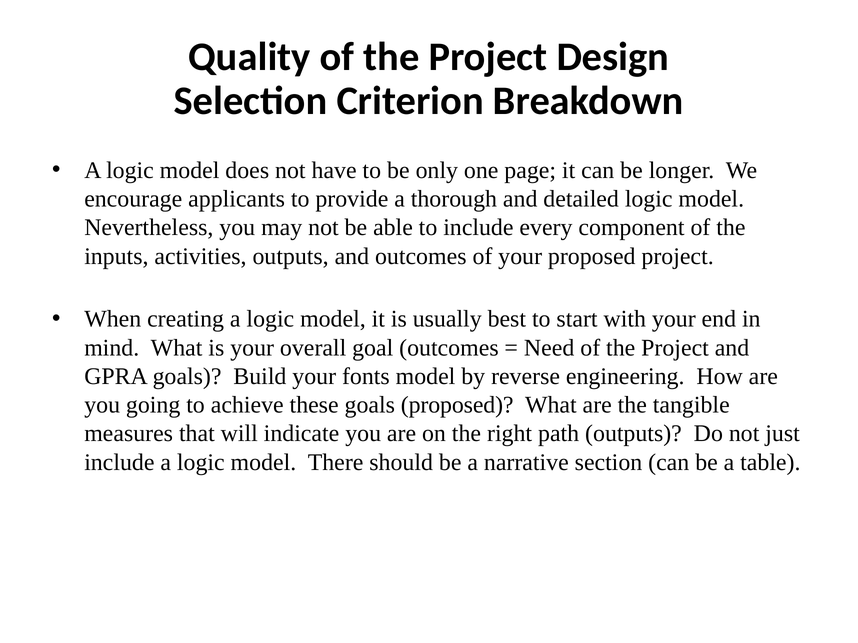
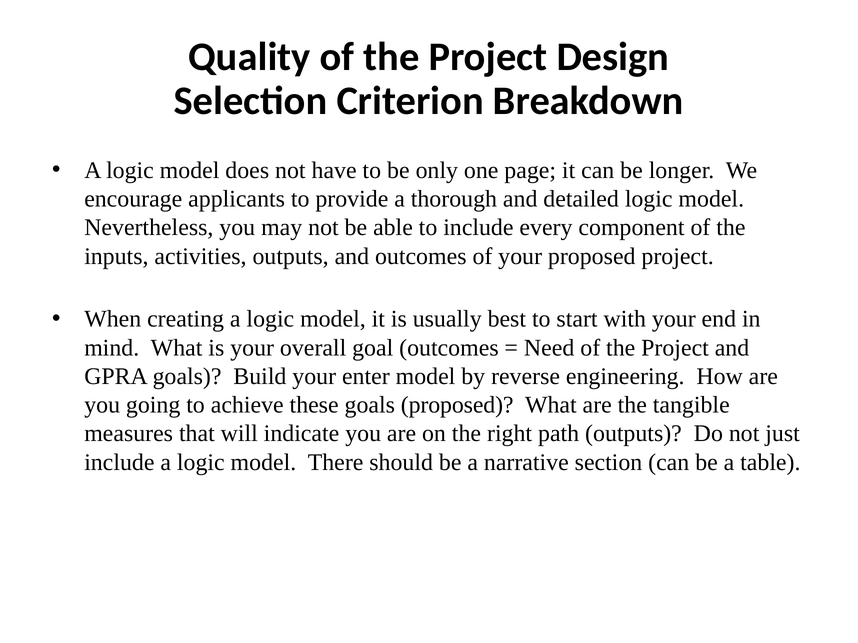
fonts: fonts -> enter
